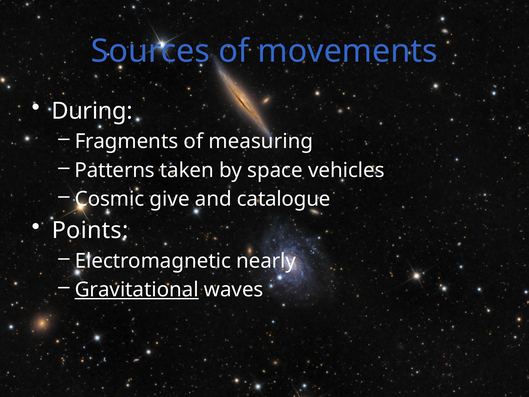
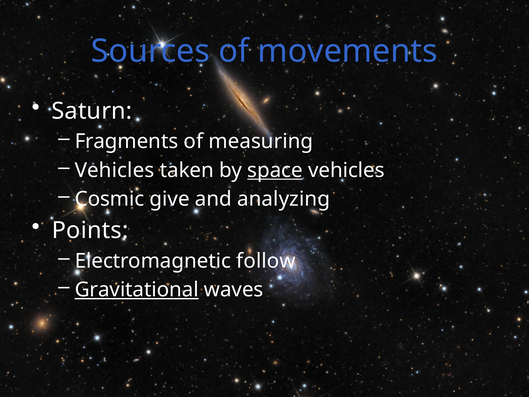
During: During -> Saturn
Patterns at (115, 170): Patterns -> Vehicles
space underline: none -> present
catalogue: catalogue -> analyzing
nearly: nearly -> follow
